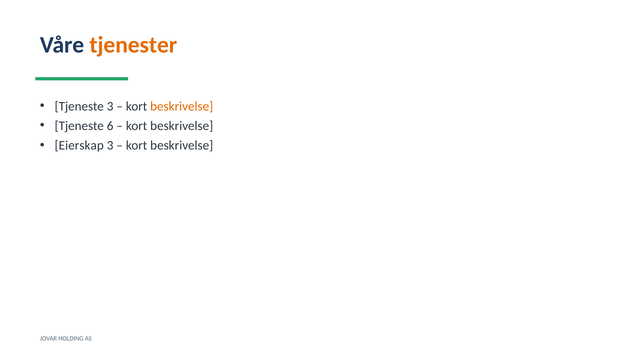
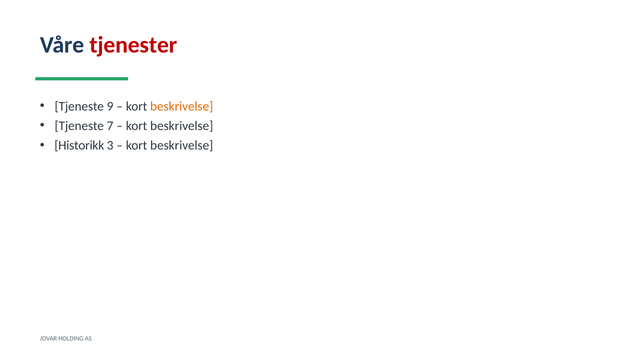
tjenester colour: orange -> red
Tjeneste 3: 3 -> 9
6: 6 -> 7
Eierskap: Eierskap -> Historikk
